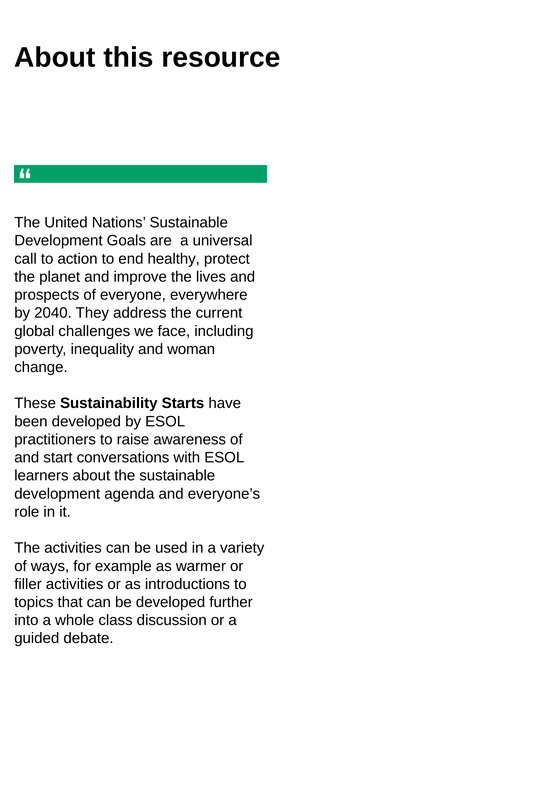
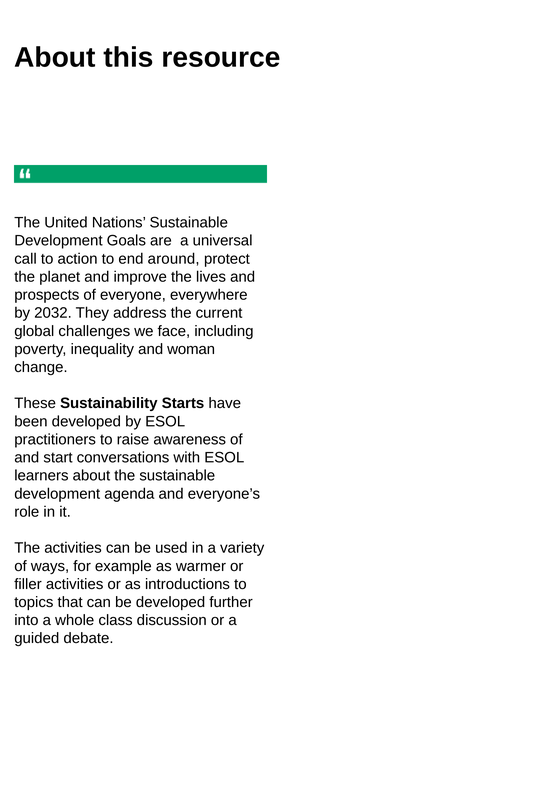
healthy: healthy -> around
2040: 2040 -> 2032
